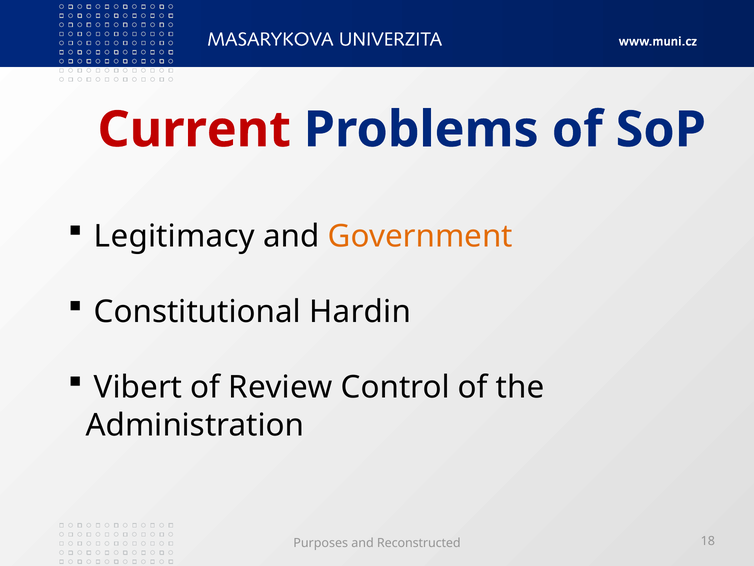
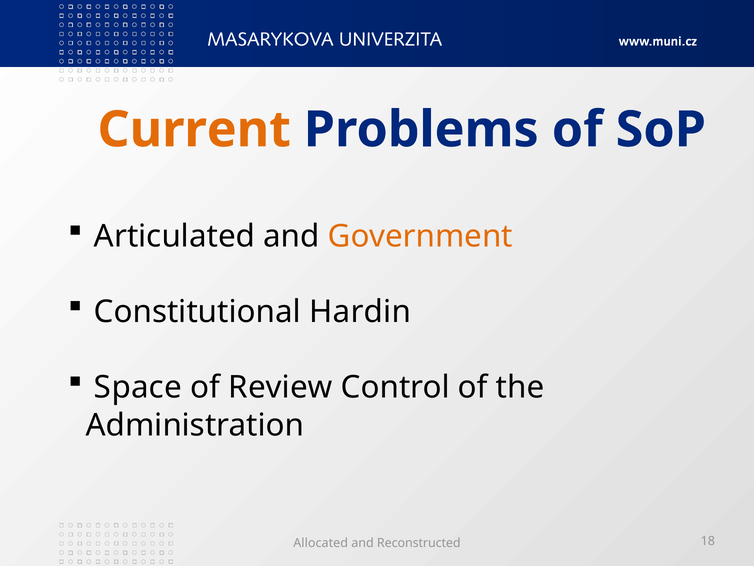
Current colour: red -> orange
Legitimacy: Legitimacy -> Articulated
Vibert: Vibert -> Space
Purposes: Purposes -> Allocated
